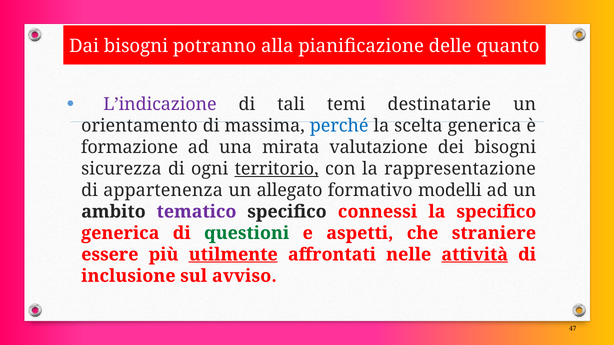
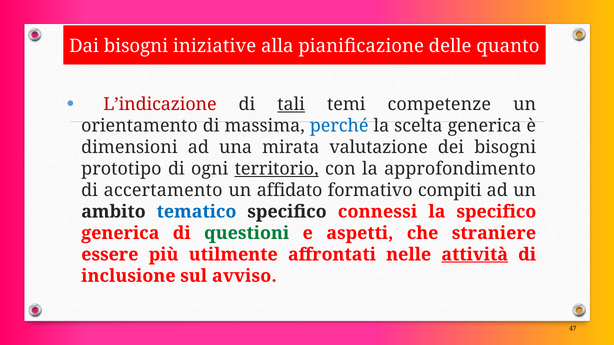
potranno: potranno -> iniziative
L’indicazione colour: purple -> red
tali underline: none -> present
destinatarie: destinatarie -> competenze
formazione: formazione -> dimensioni
sicurezza: sicurezza -> prototipo
rappresentazione: rappresentazione -> approfondimento
appartenenza: appartenenza -> accertamento
allegato: allegato -> affidato
modelli: modelli -> compiti
tematico colour: purple -> blue
utilmente underline: present -> none
